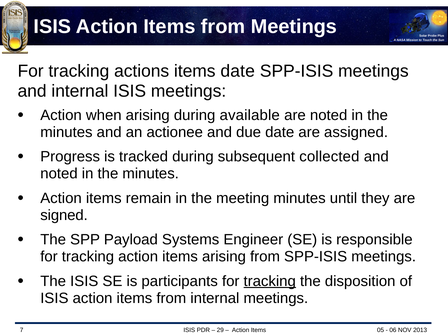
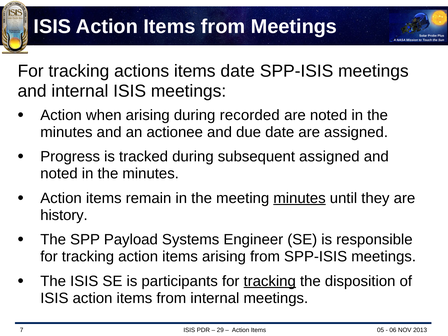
available: available -> recorded
subsequent collected: collected -> assigned
minutes at (300, 198) underline: none -> present
signed: signed -> history
